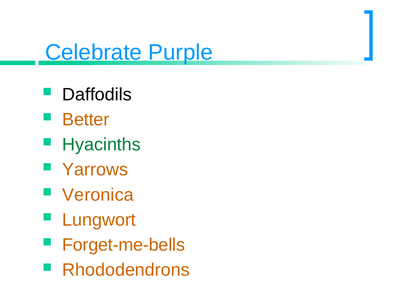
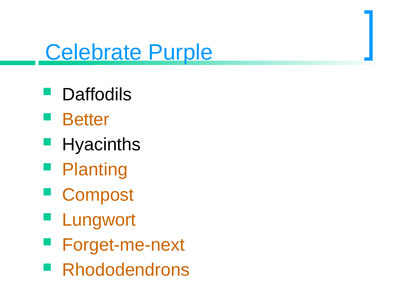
Hyacinths colour: green -> black
Yarrows: Yarrows -> Planting
Veronica: Veronica -> Compost
Forget-me-bells: Forget-me-bells -> Forget-me-next
